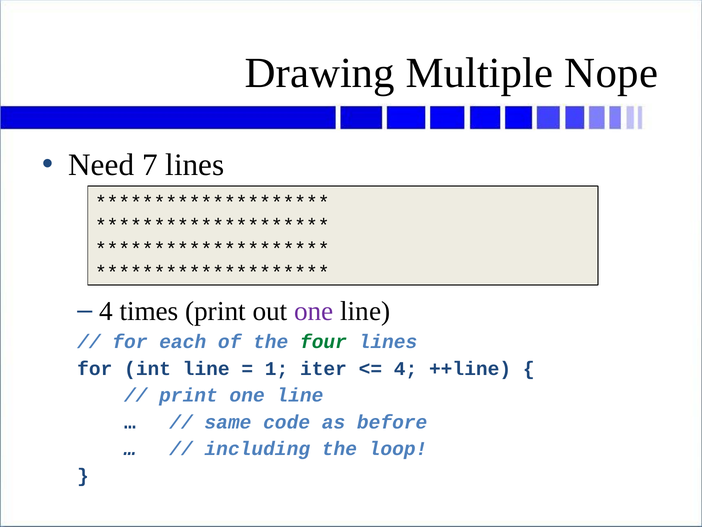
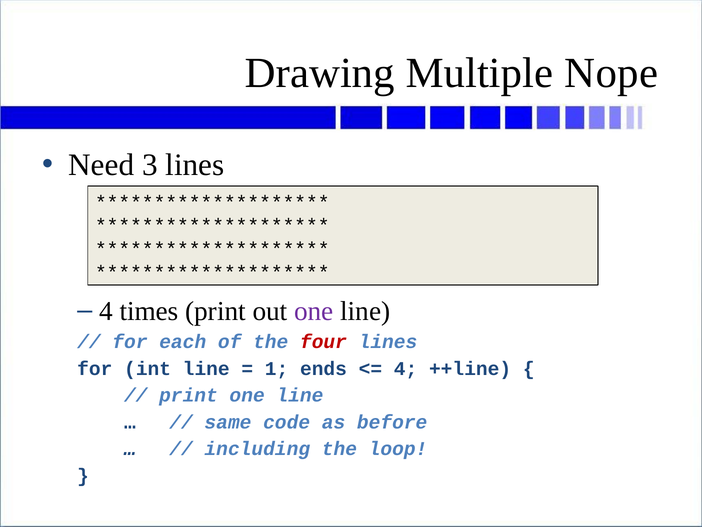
7: 7 -> 3
four colour: green -> red
iter: iter -> ends
